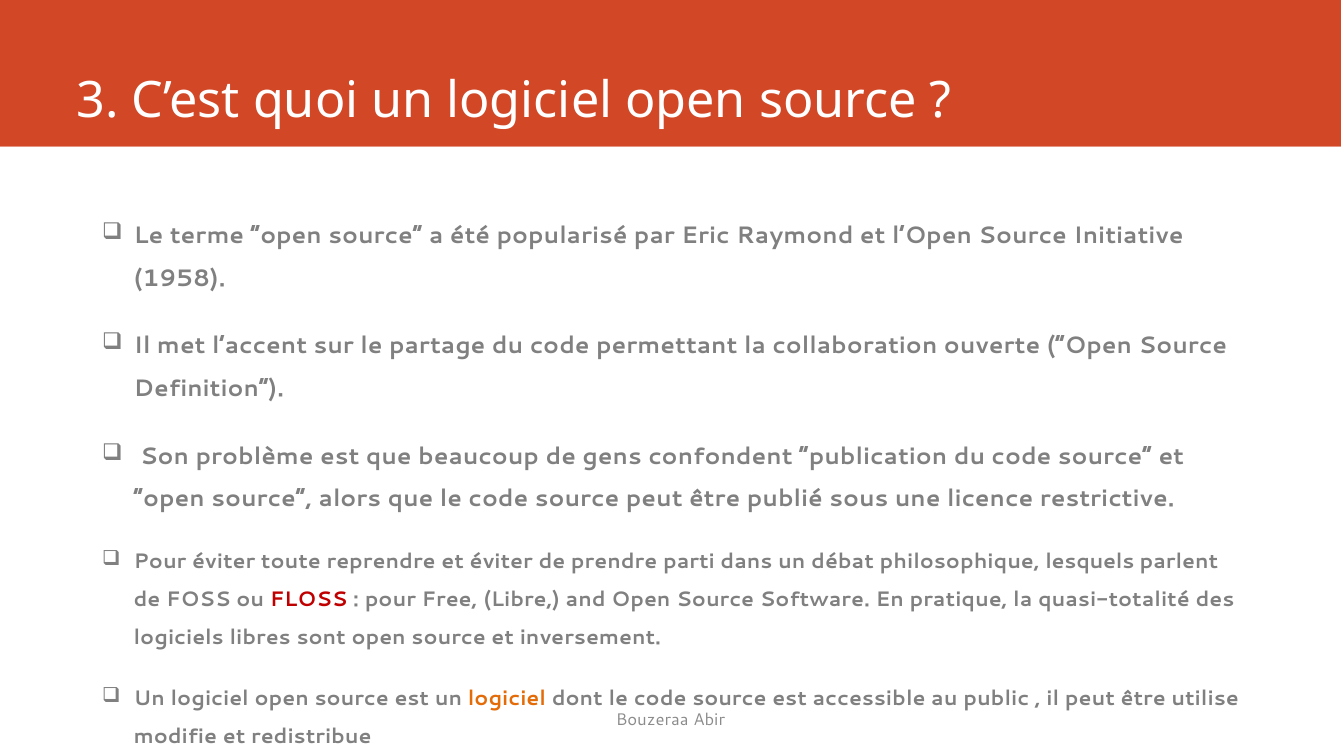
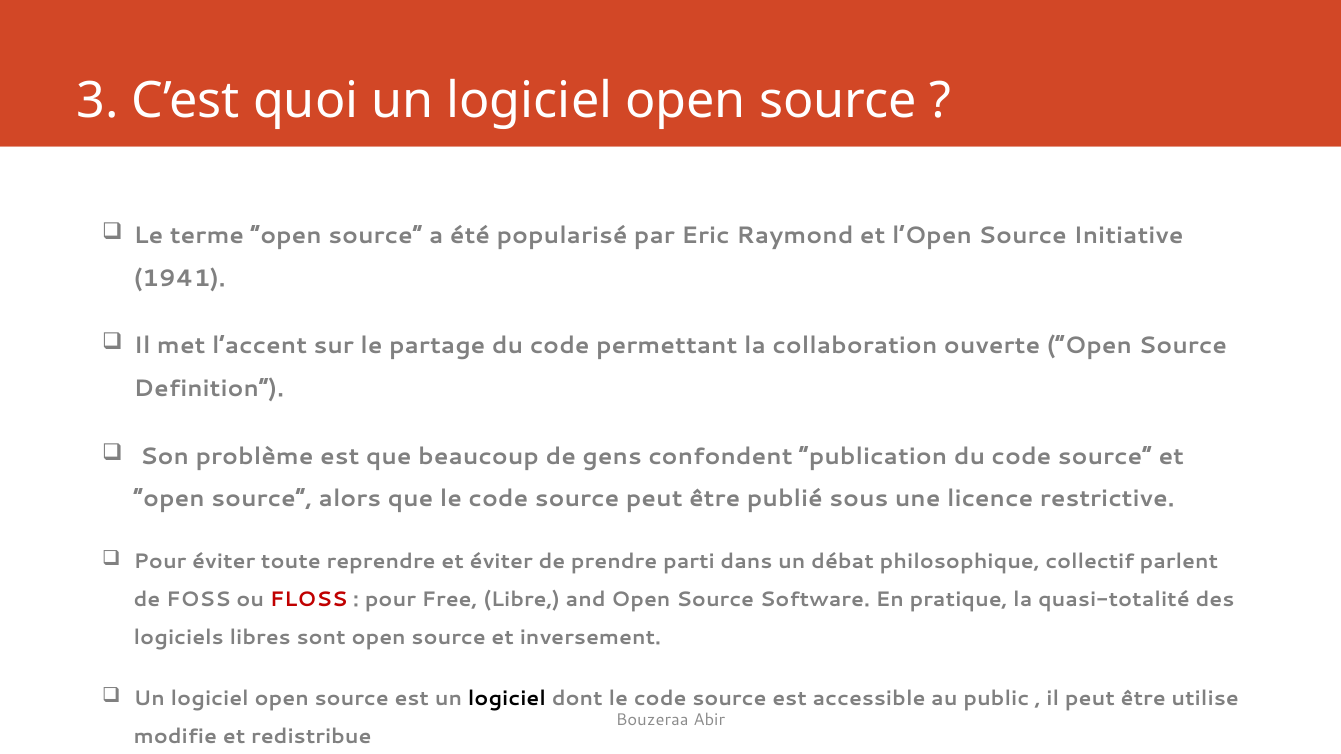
1958: 1958 -> 1941
lesquels: lesquels -> collectif
logiciel at (507, 699) colour: orange -> black
